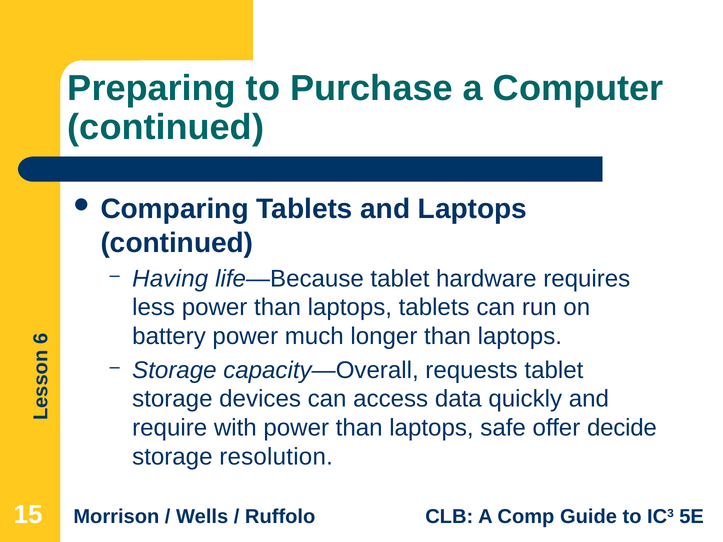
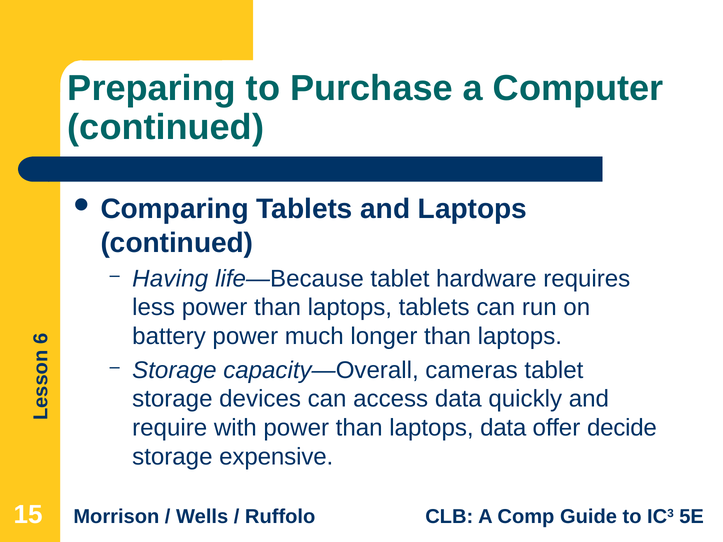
requests: requests -> cameras
laptops safe: safe -> data
resolution: resolution -> expensive
